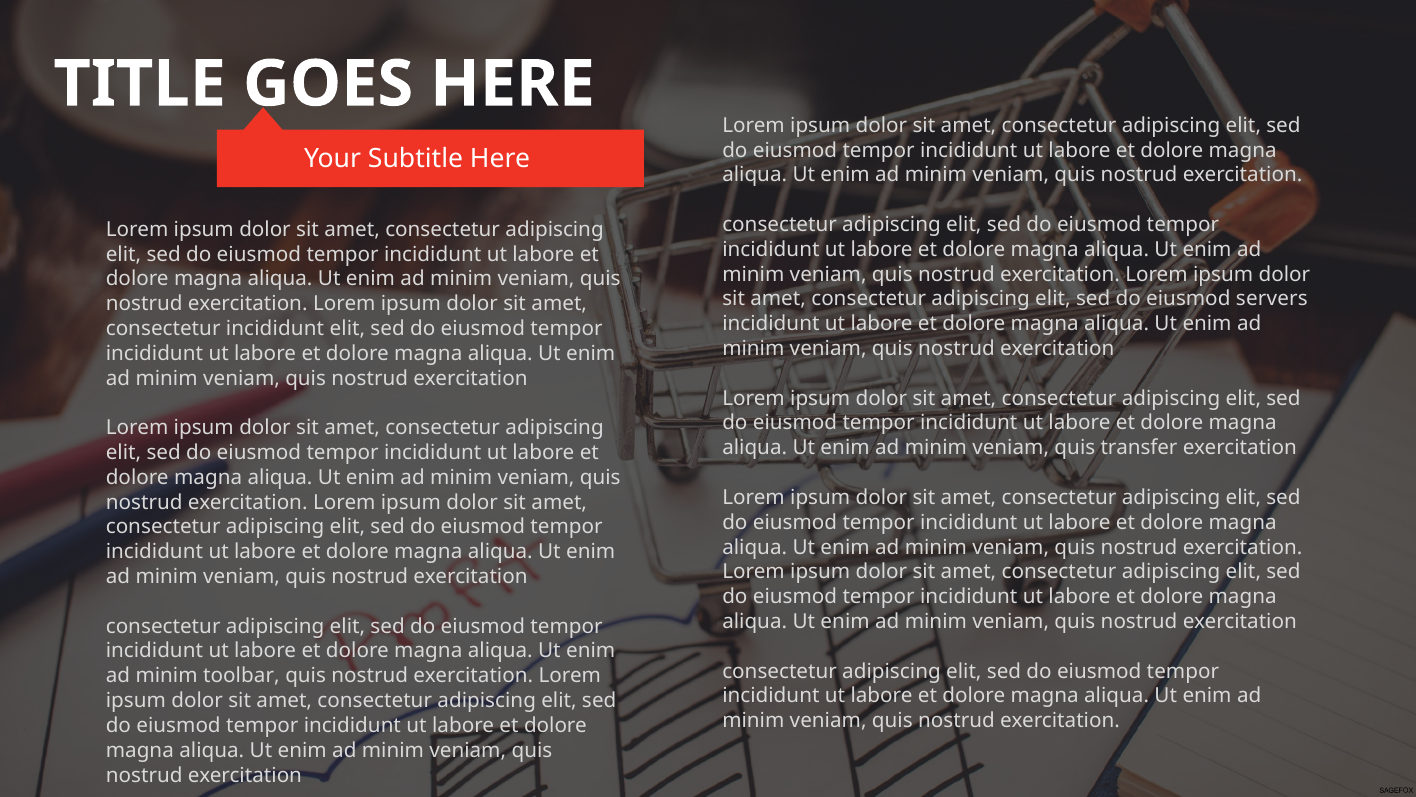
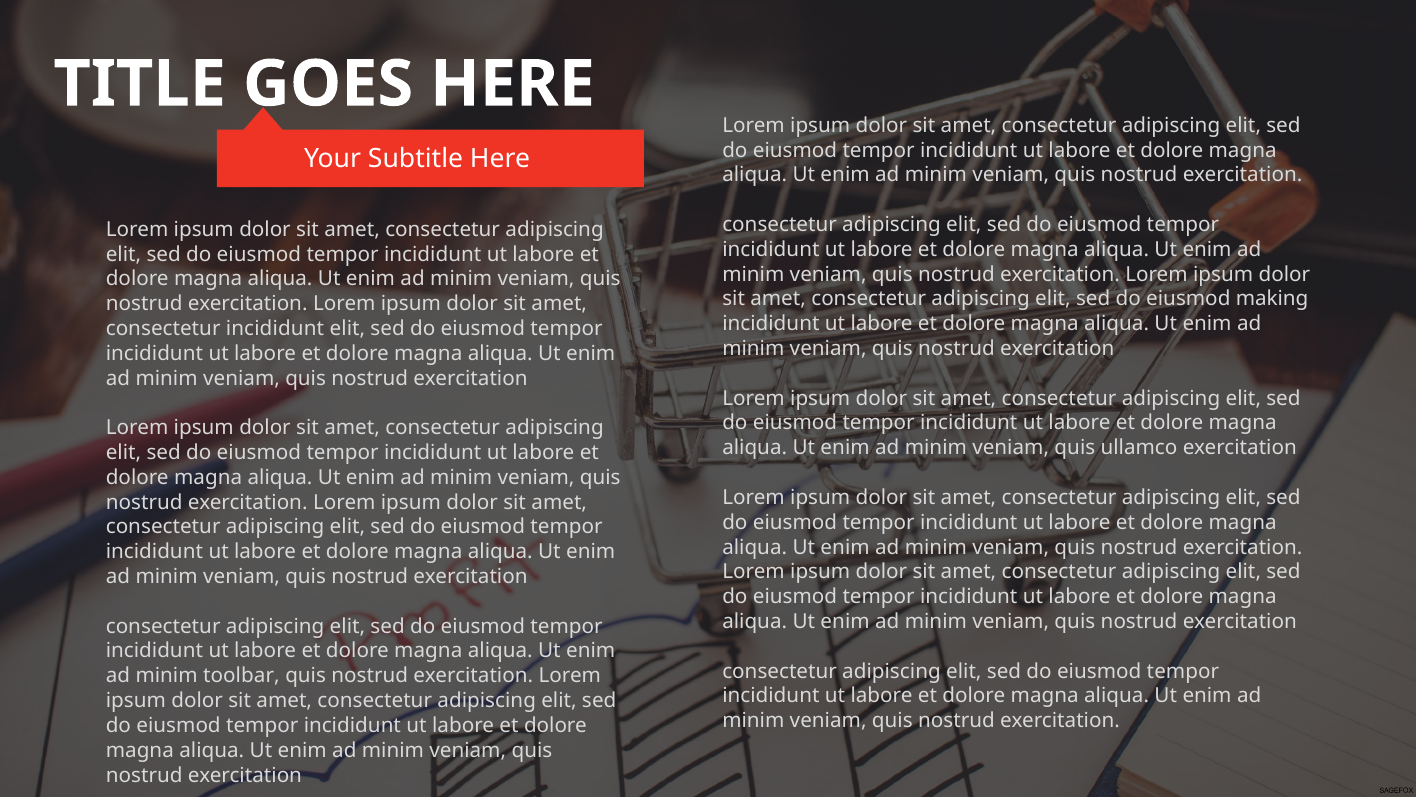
servers: servers -> making
transfer: transfer -> ullamco
